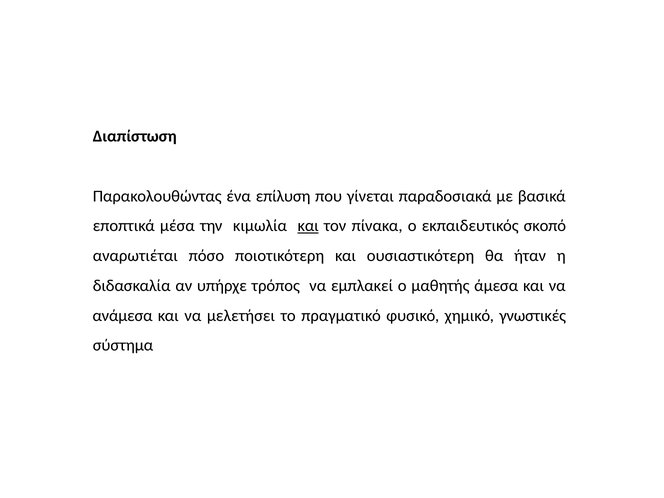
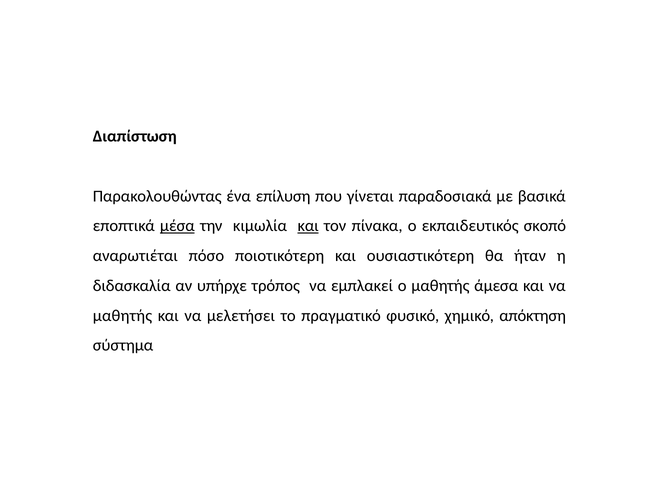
μέσα underline: none -> present
ανάμεσα at (123, 316): ανάμεσα -> μαθητής
γνωστικές: γνωστικές -> απόκτηση
